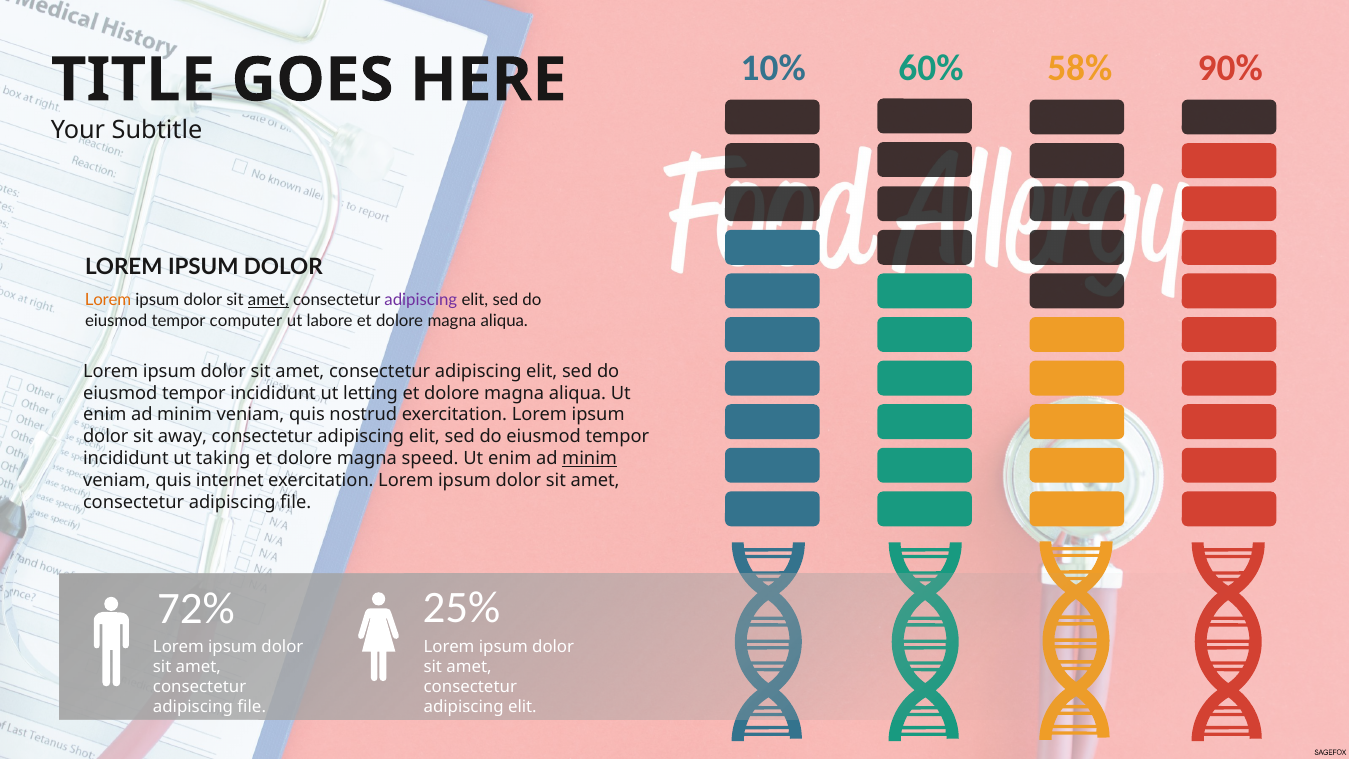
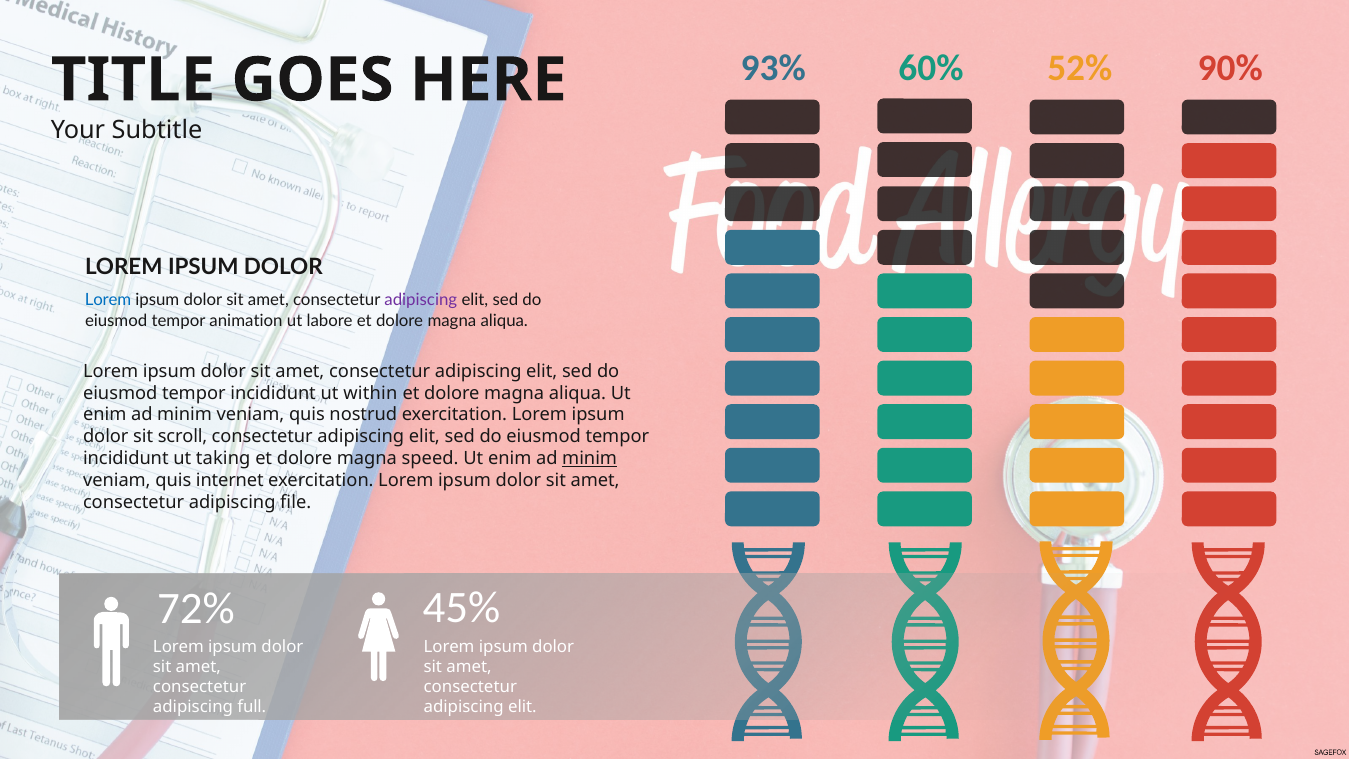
10%: 10% -> 93%
58%: 58% -> 52%
Lorem at (108, 300) colour: orange -> blue
amet at (268, 300) underline: present -> none
computer: computer -> animation
letting: letting -> within
away: away -> scroll
25%: 25% -> 45%
file at (252, 707): file -> full
